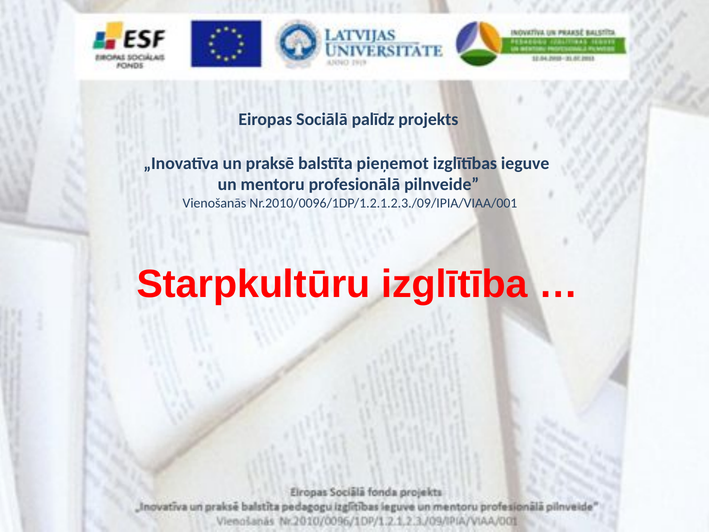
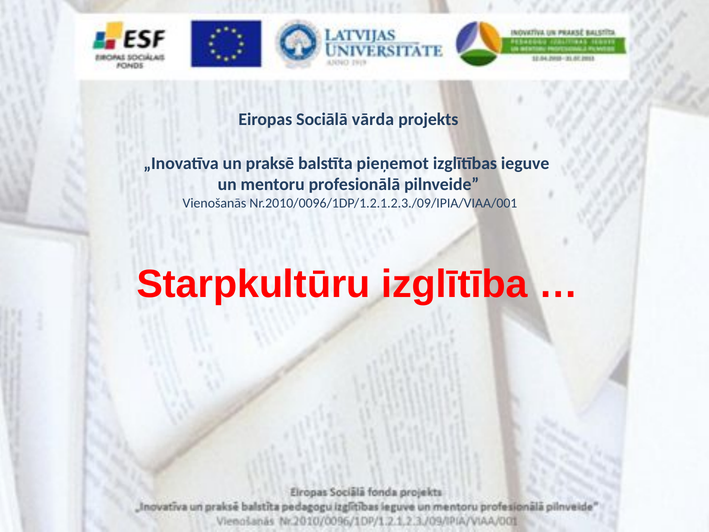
palīdz: palīdz -> vārda
